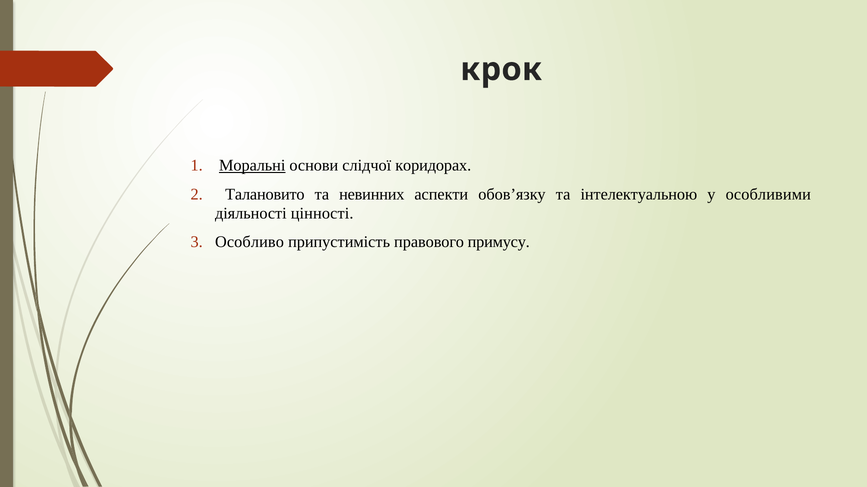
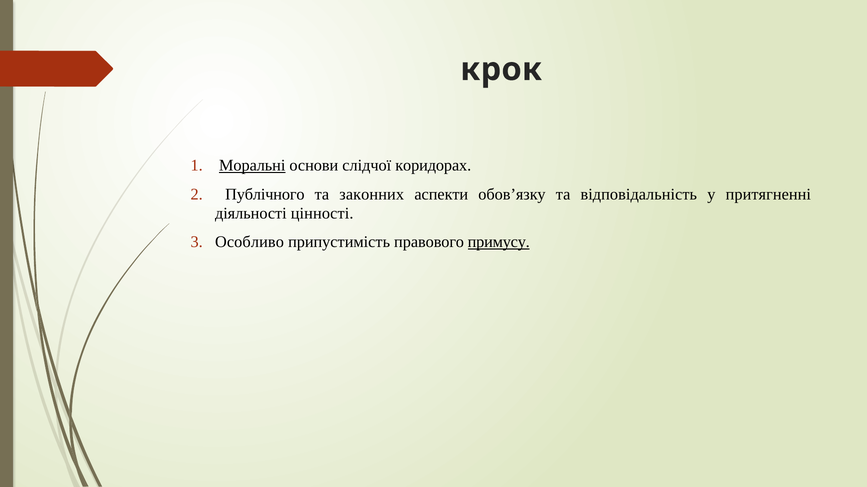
Талановито: Талановито -> Публічного
невинних: невинних -> законних
інтелектуальною: інтелектуальною -> відповідальність
особливими: особливими -> притягненні
примусу underline: none -> present
